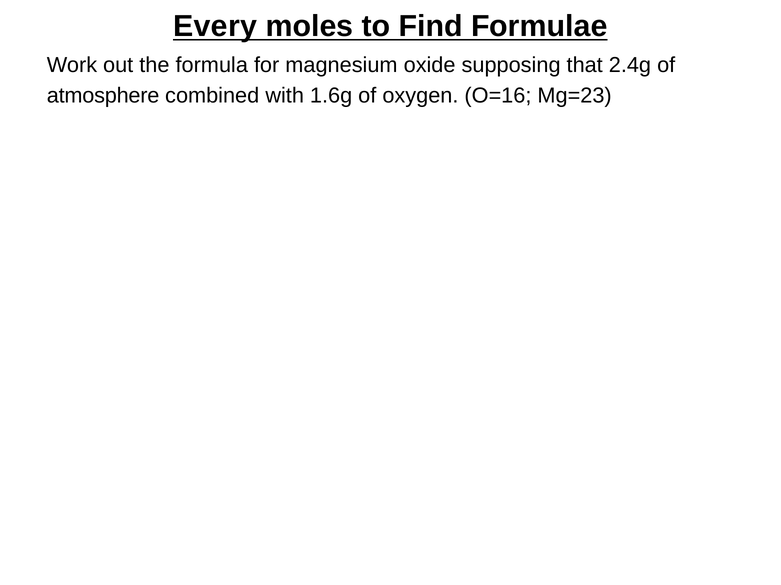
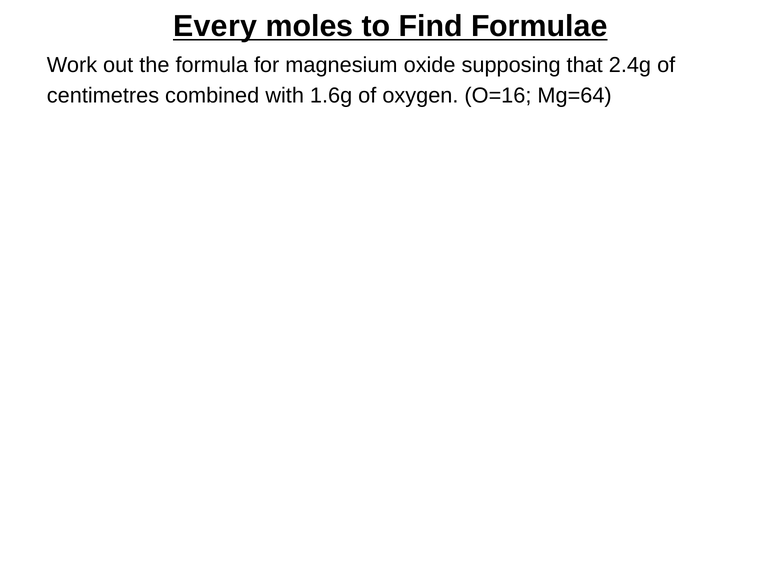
atmosphere: atmosphere -> centimetres
Mg=23: Mg=23 -> Mg=64
